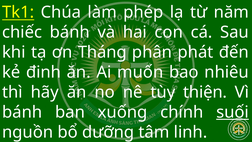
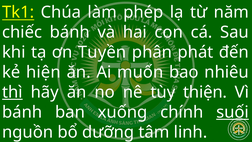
Tháng: Tháng -> Tuyền
đinh: đinh -> hiện
thì underline: none -> present
